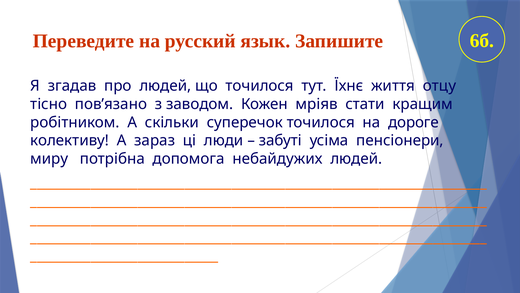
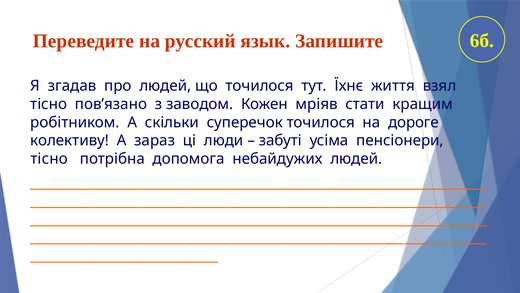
отцу: отцу -> взял
миру at (49, 159): миру -> тісно
